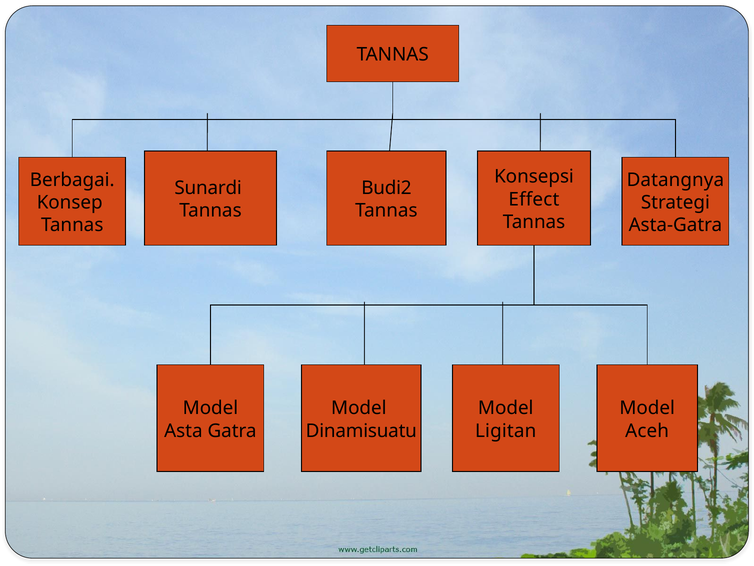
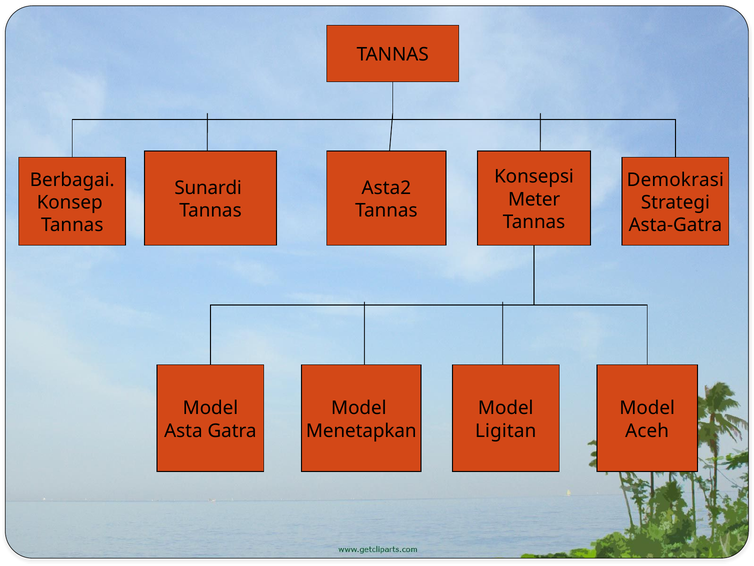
Datangnya: Datangnya -> Demokrasi
Budi2: Budi2 -> Asta2
Effect: Effect -> Meter
Dinamisuatu: Dinamisuatu -> Menetapkan
